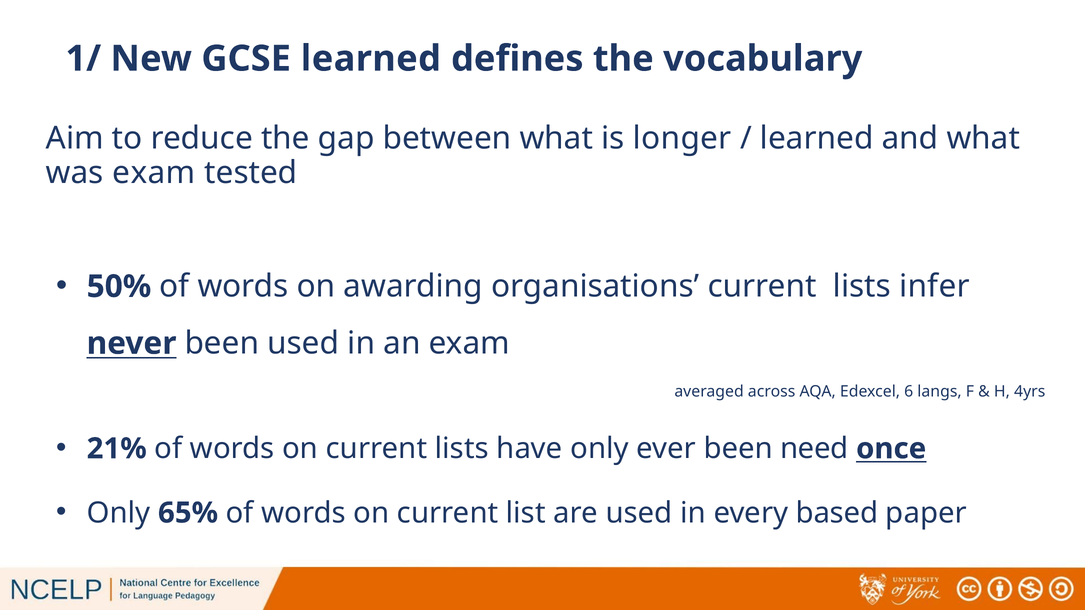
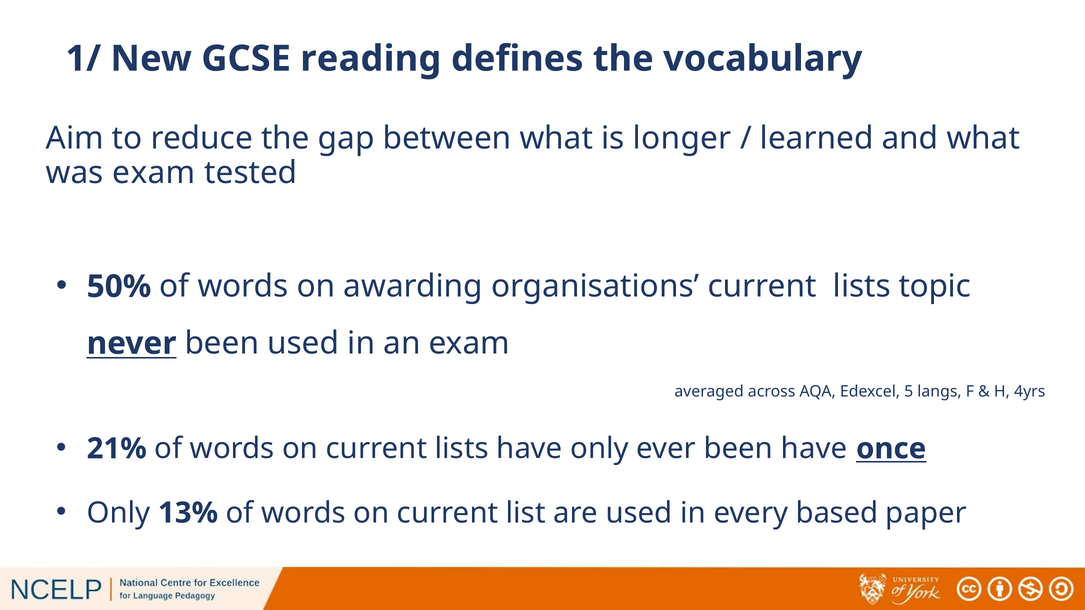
GCSE learned: learned -> reading
infer: infer -> topic
6: 6 -> 5
been need: need -> have
65%: 65% -> 13%
